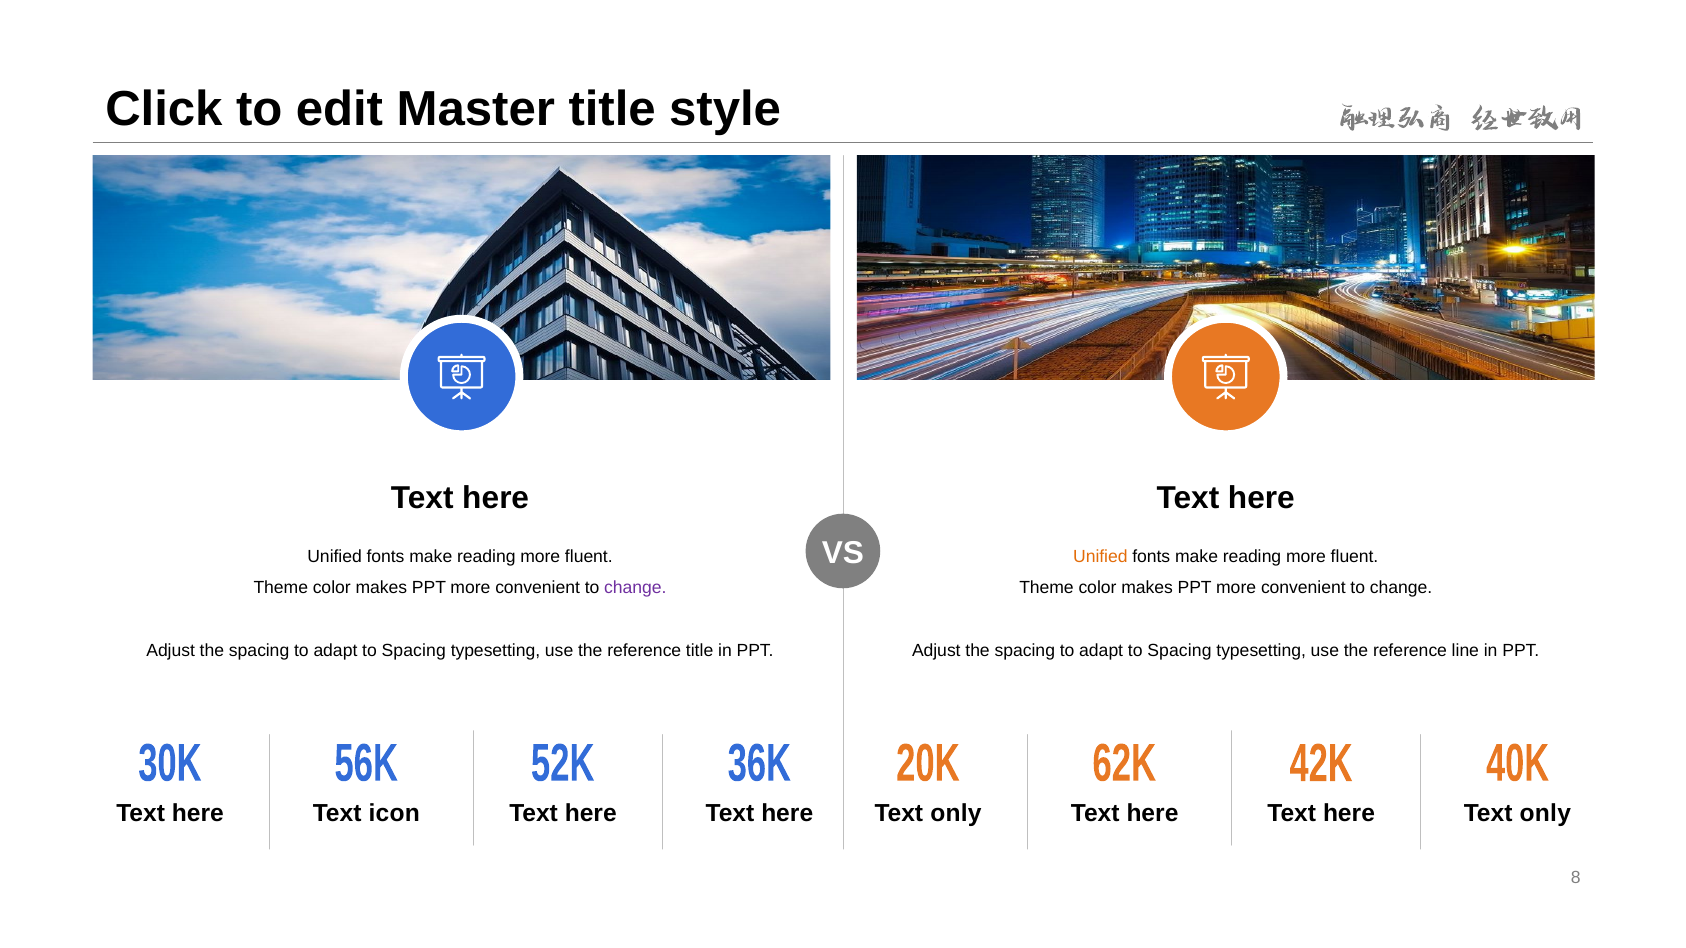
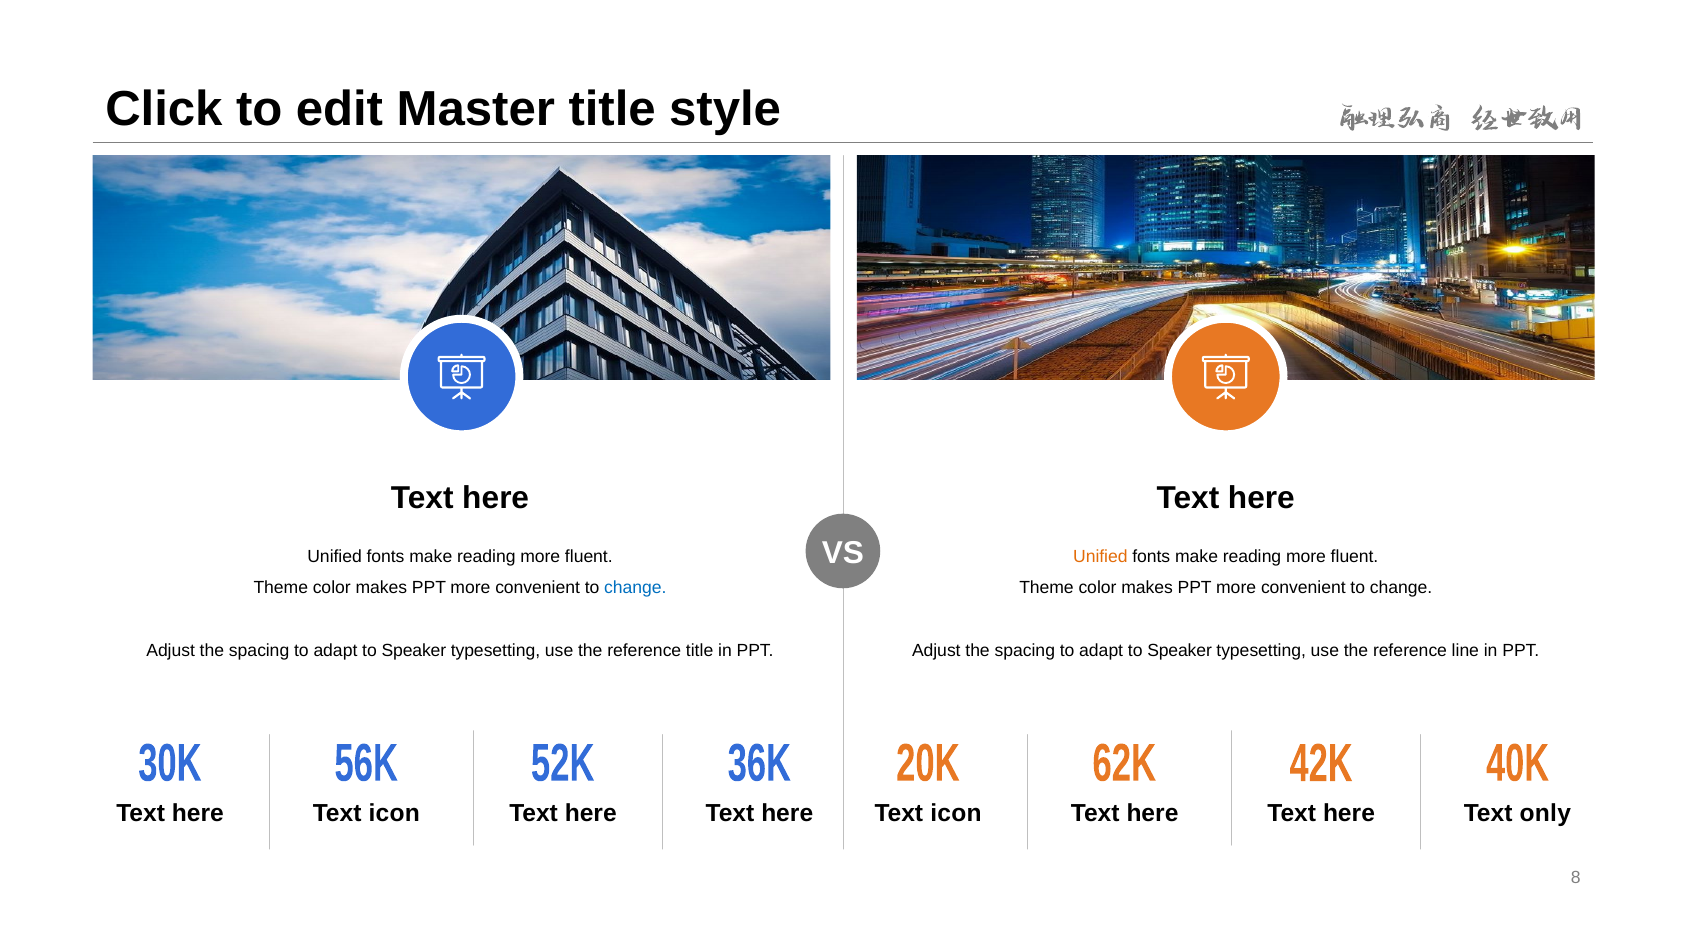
change at (635, 588) colour: purple -> blue
Spacing at (414, 651): Spacing -> Speaker
Spacing at (1179, 651): Spacing -> Speaker
only at (956, 813): only -> icon
